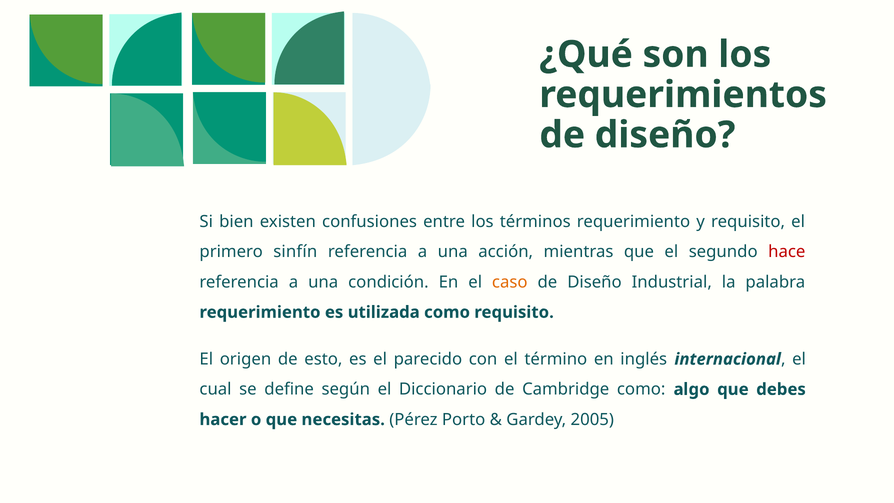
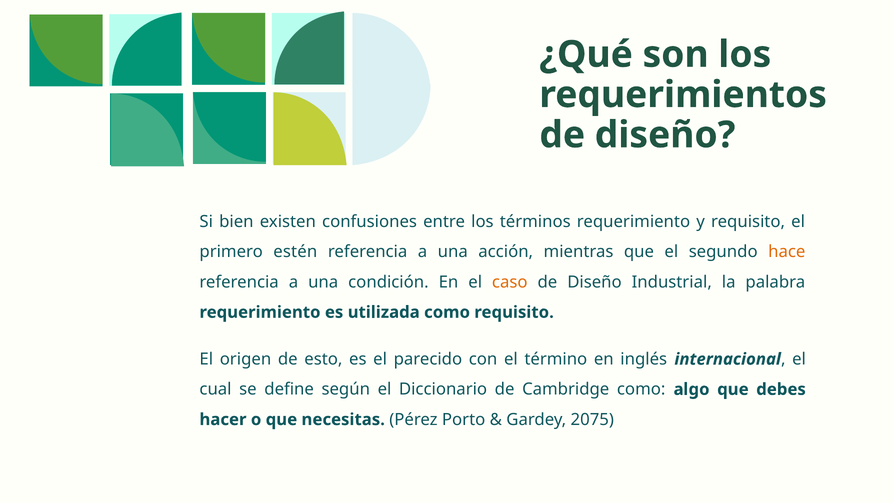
sinfín: sinfín -> estén
hace colour: red -> orange
2005: 2005 -> 2075
